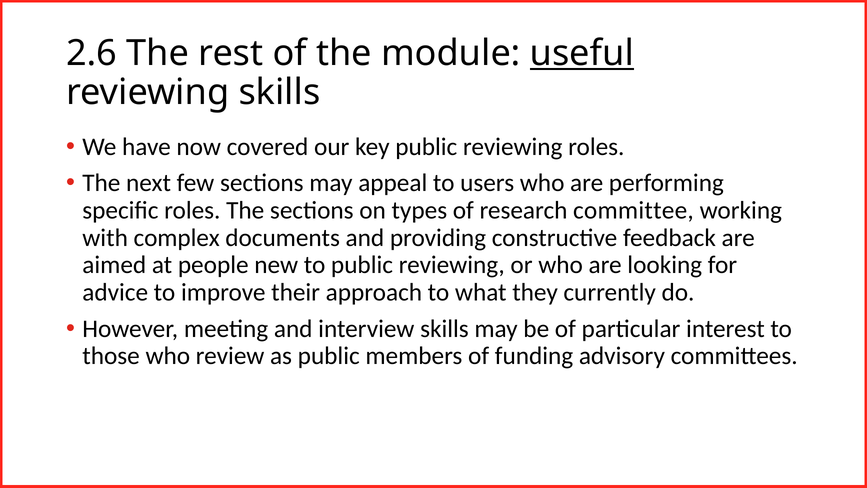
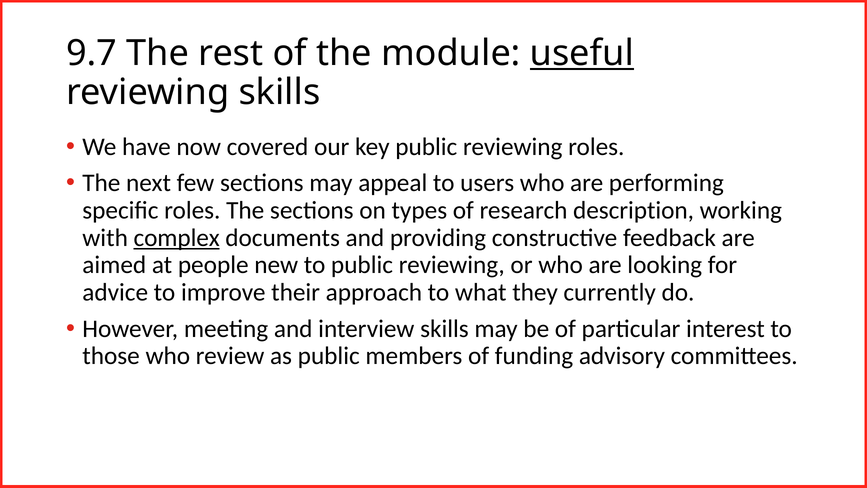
2.6: 2.6 -> 9.7
committee: committee -> description
complex underline: none -> present
